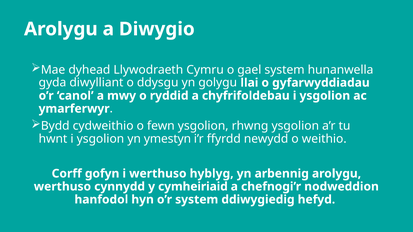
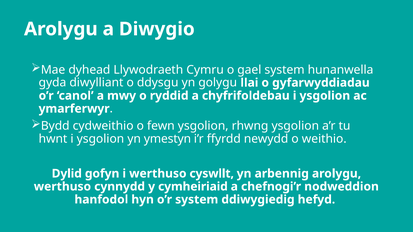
Corff: Corff -> Dylid
hyblyg: hyblyg -> cyswllt
